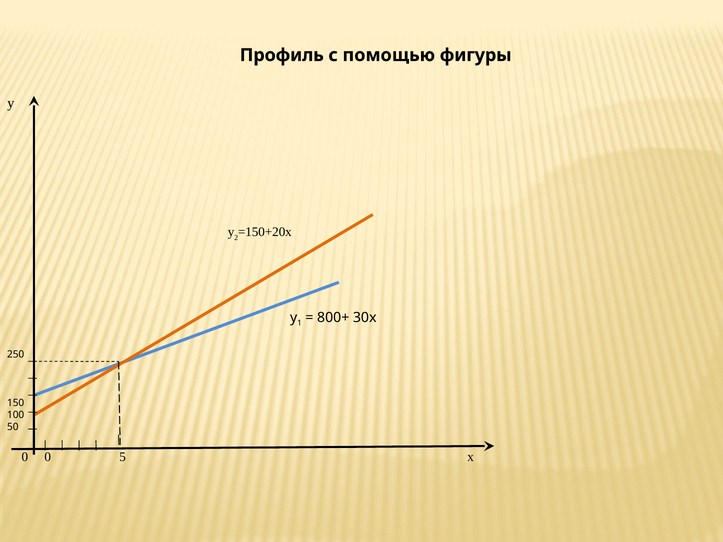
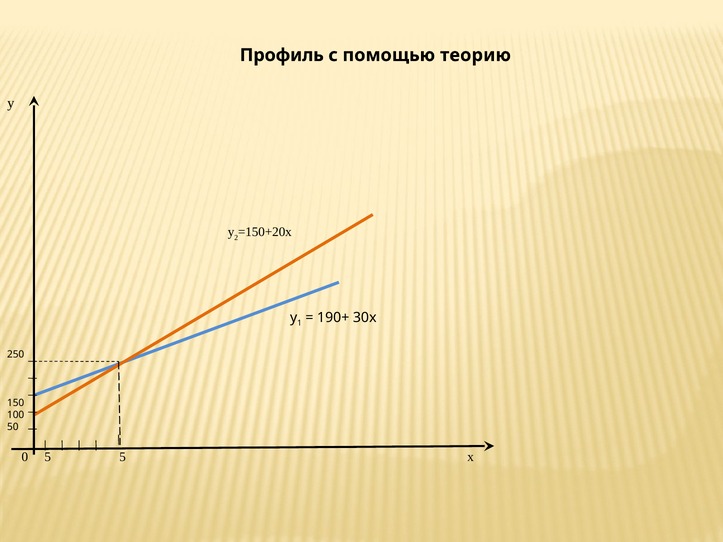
фигуры: фигуры -> теорию
800+: 800+ -> 190+
0 0: 0 -> 5
